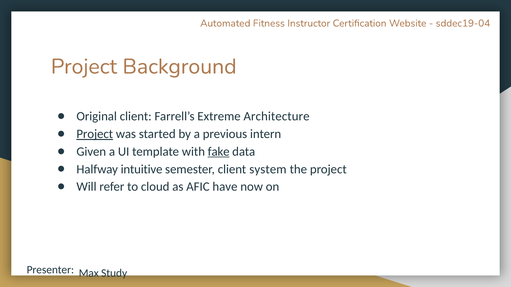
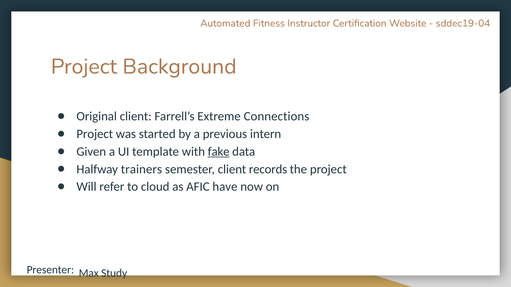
Architecture: Architecture -> Connections
Project at (95, 134) underline: present -> none
intuitive: intuitive -> trainers
system: system -> records
